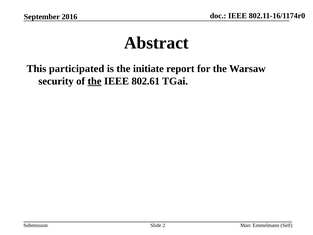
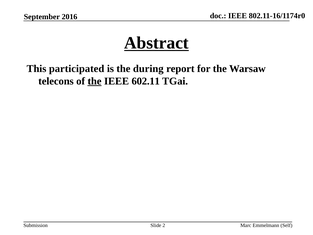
Abstract underline: none -> present
initiate: initiate -> during
security: security -> telecons
802.61: 802.61 -> 602.11
